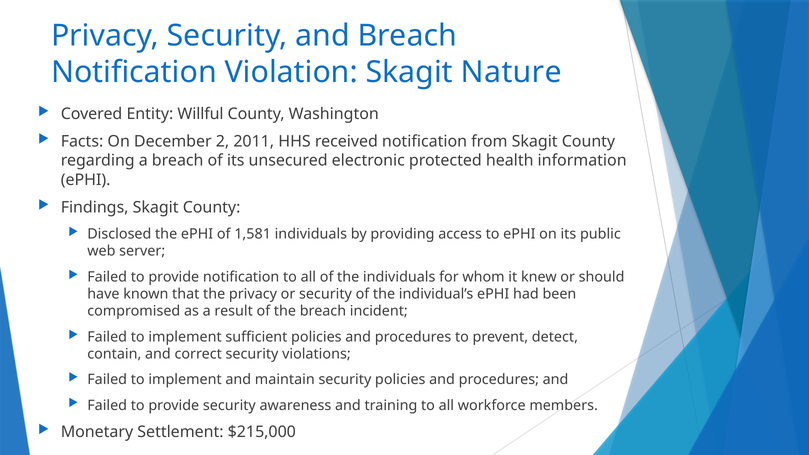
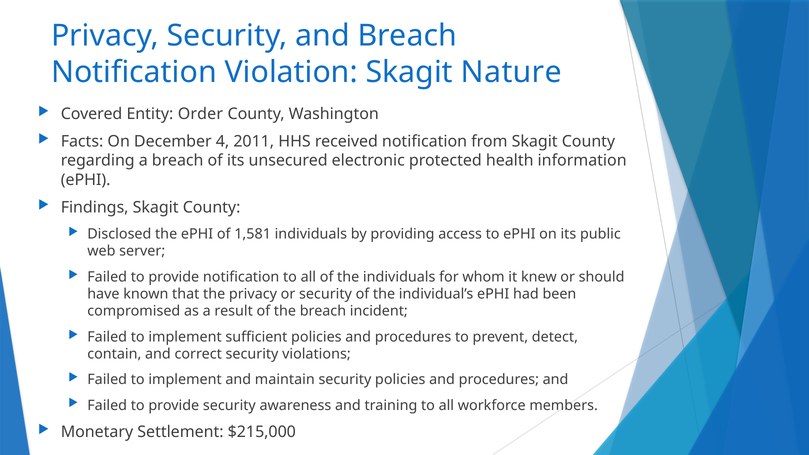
Willful: Willful -> Order
2: 2 -> 4
